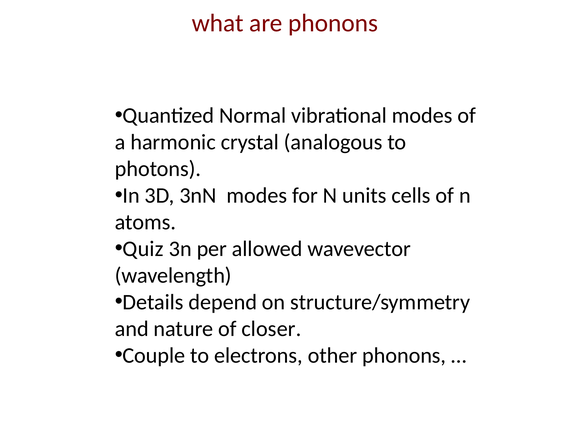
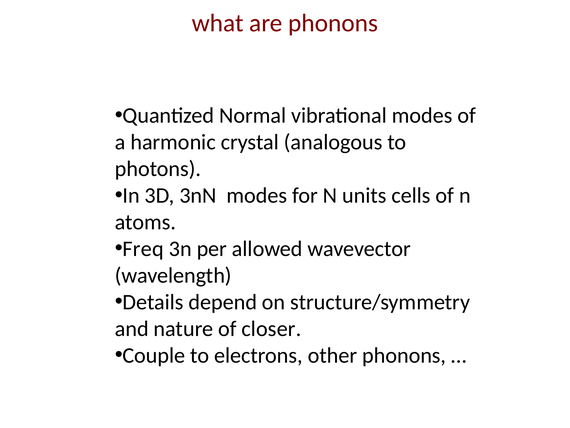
Quiz: Quiz -> Freq
